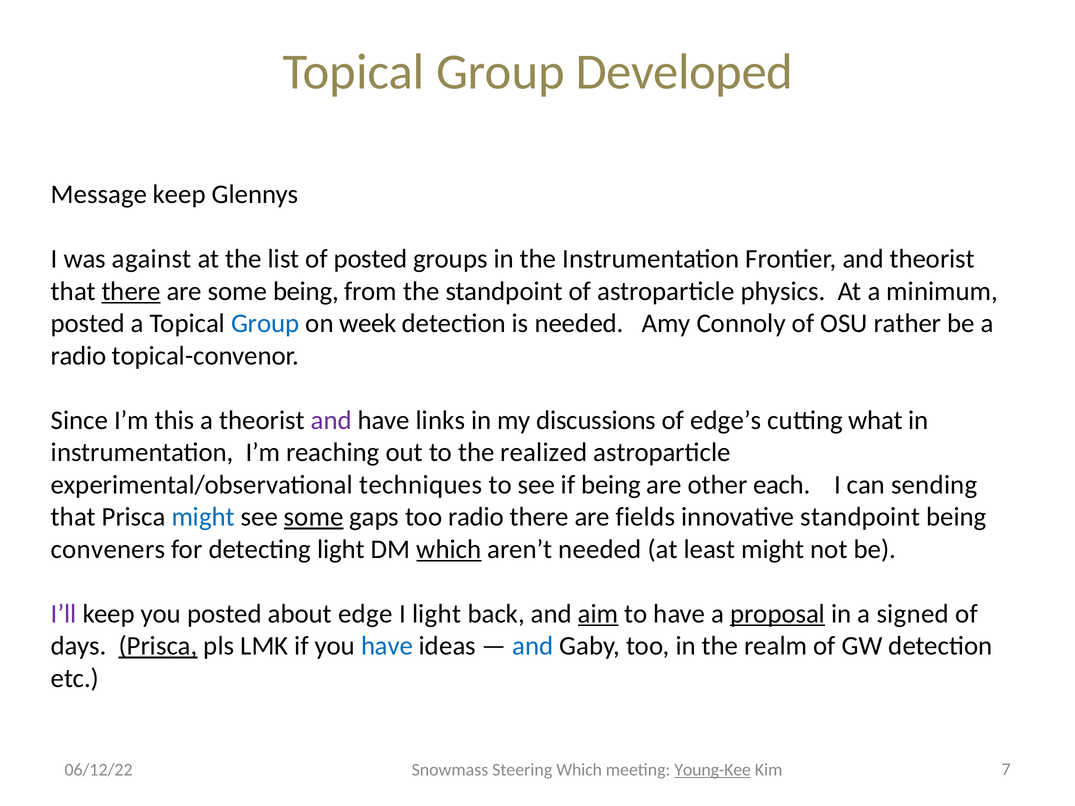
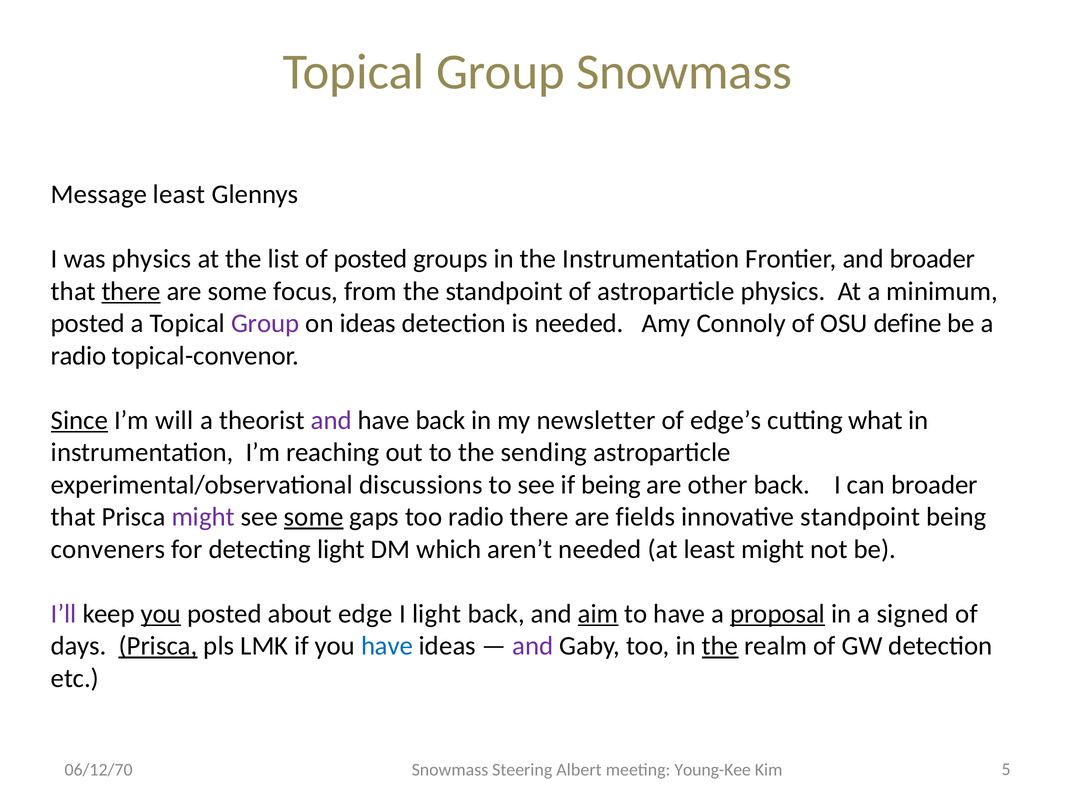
Group Developed: Developed -> Snowmass
Message keep: keep -> least
was against: against -> physics
and theorist: theorist -> broader
some being: being -> focus
Group at (265, 324) colour: blue -> purple
on week: week -> ideas
rather: rather -> define
Since underline: none -> present
this: this -> will
have links: links -> back
discussions: discussions -> newsletter
realized: realized -> sending
techniques: techniques -> discussions
other each: each -> back
can sending: sending -> broader
might at (203, 517) colour: blue -> purple
which at (449, 549) underline: present -> none
you at (161, 614) underline: none -> present
and at (533, 646) colour: blue -> purple
the at (720, 646) underline: none -> present
06/12/22: 06/12/22 -> 06/12/70
Steering Which: Which -> Albert
Young-Kee underline: present -> none
7: 7 -> 5
